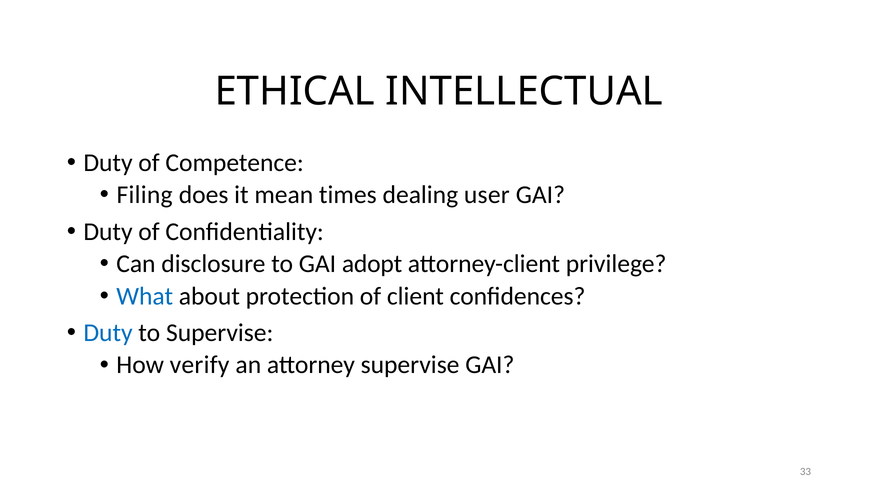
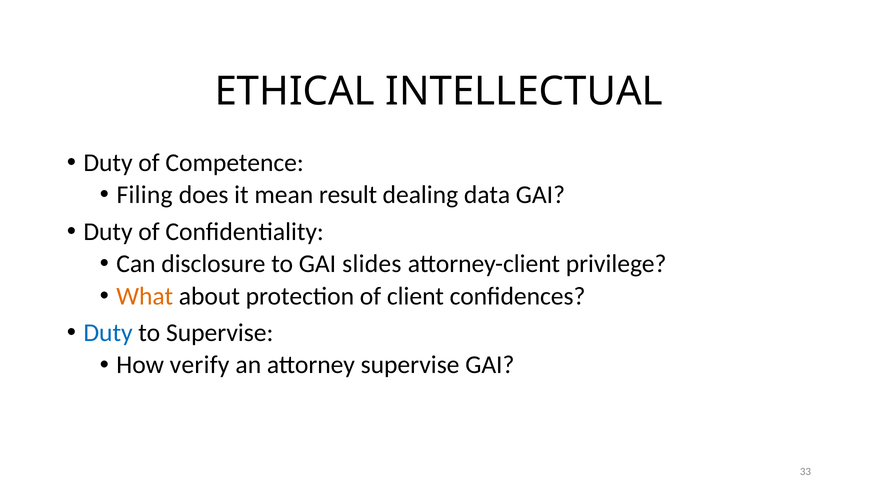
times: times -> result
user: user -> data
adopt: adopt -> slides
What colour: blue -> orange
